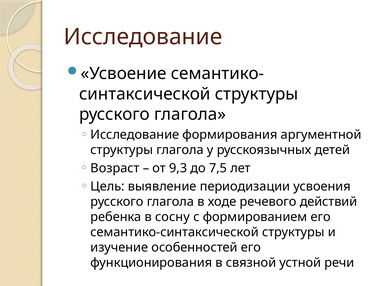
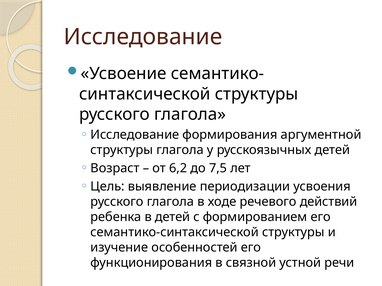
9,3: 9,3 -> 6,2
в сосну: сосну -> детей
